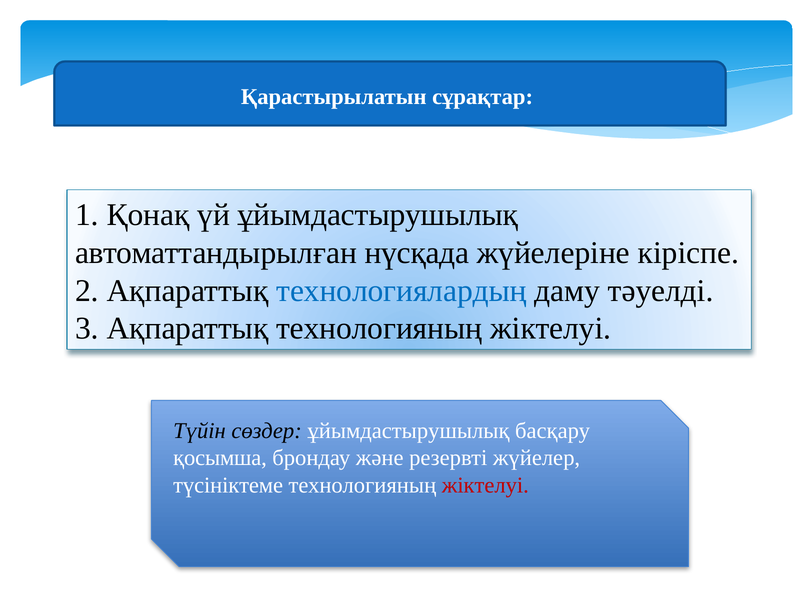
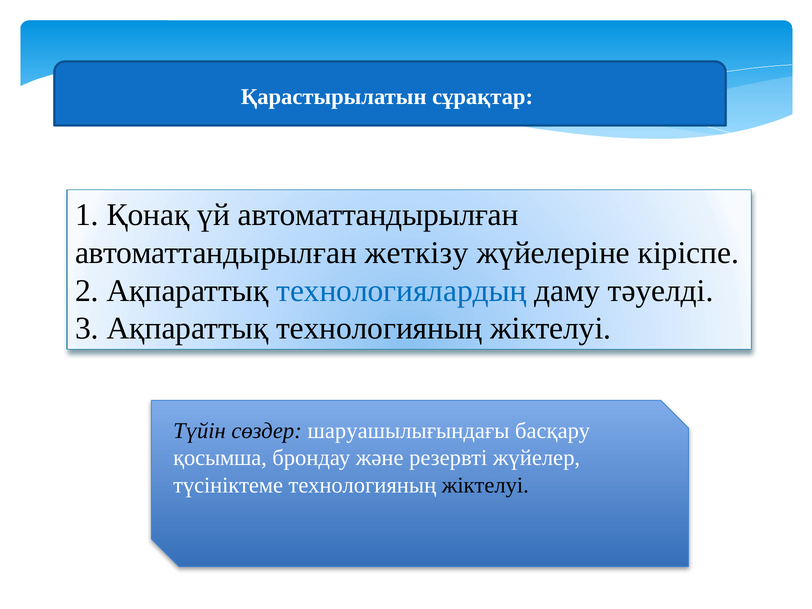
үй ұйымдастырушылық: ұйымдастырушылық -> автоматтандырылған
нүсқада: нүсқада -> жеткізу
сөздер ұйымдастырушылық: ұйымдастырушылық -> шаруашылығындағы
жіктелуі at (485, 485) colour: red -> black
